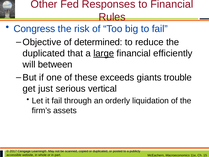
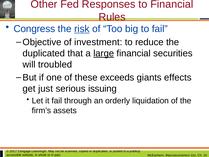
risk underline: none -> present
determined: determined -> investment
efficiently: efficiently -> securities
between: between -> troubled
trouble: trouble -> effects
vertical: vertical -> issuing
